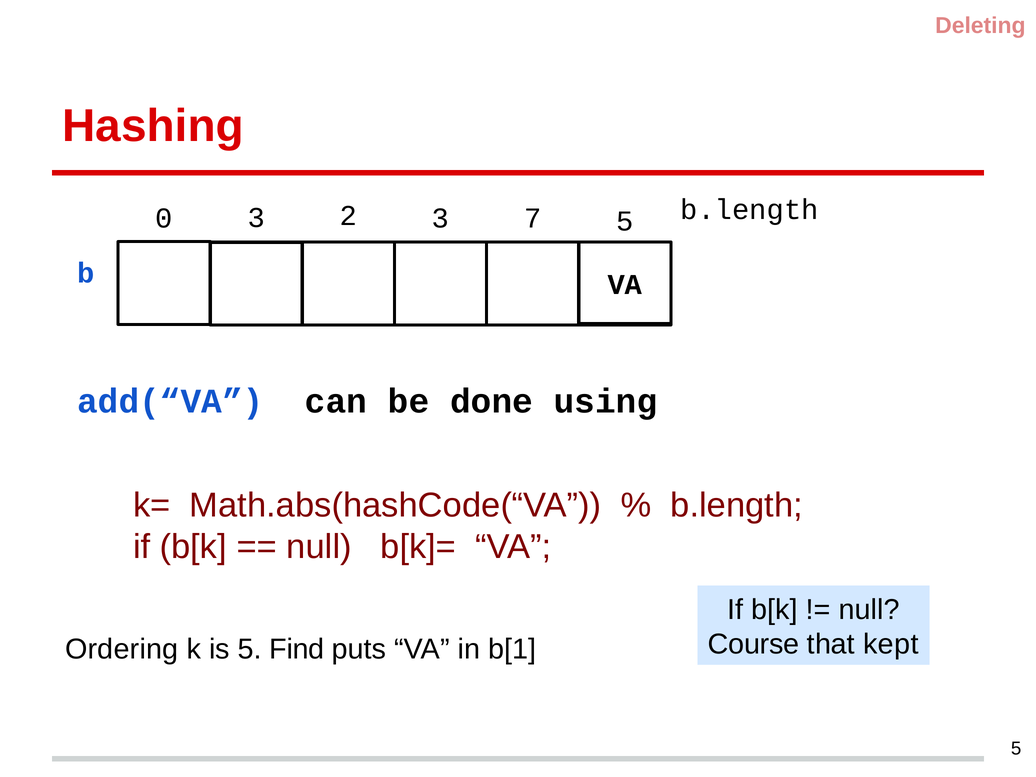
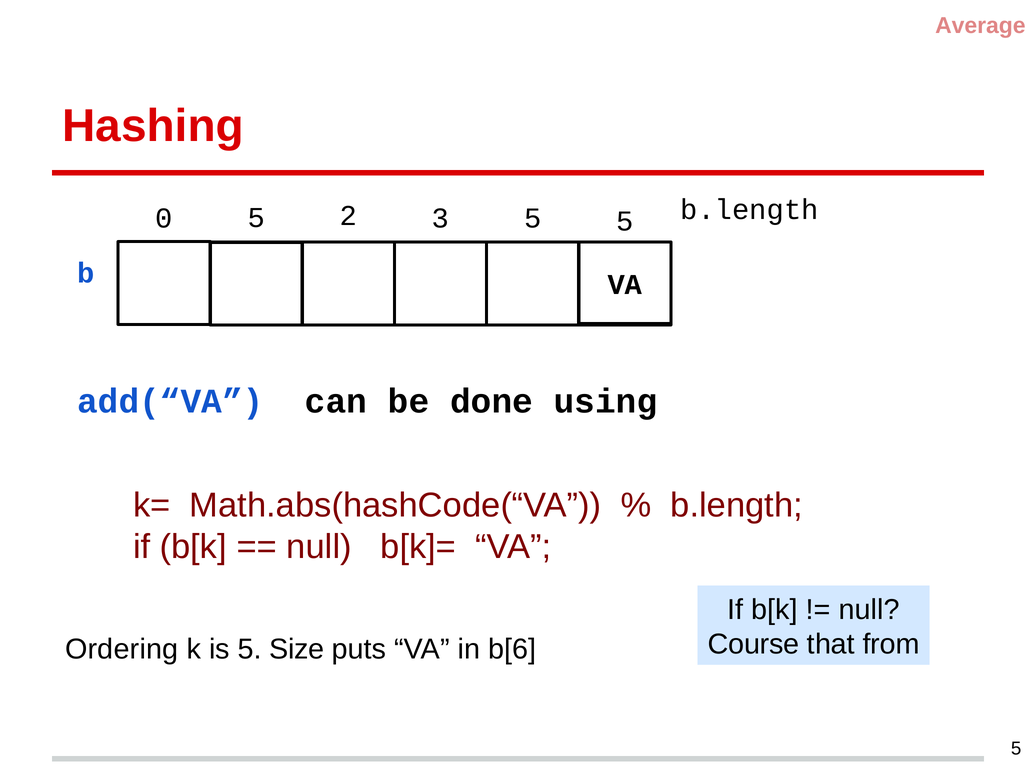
Deleting: Deleting -> Average
0 3: 3 -> 5
3 7: 7 -> 5
kept: kept -> from
Find: Find -> Size
b[1: b[1 -> b[6
